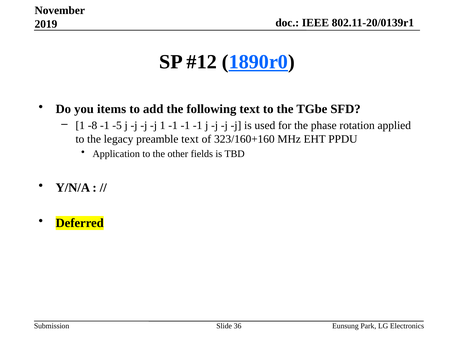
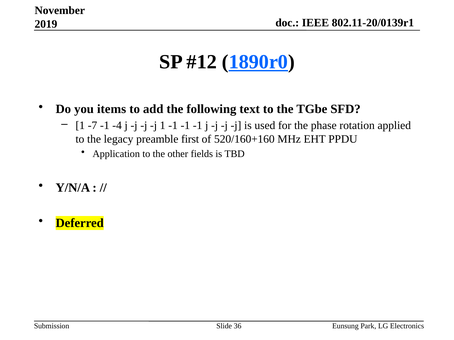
-8: -8 -> -7
-5: -5 -> -4
preamble text: text -> first
323/160+160: 323/160+160 -> 520/160+160
